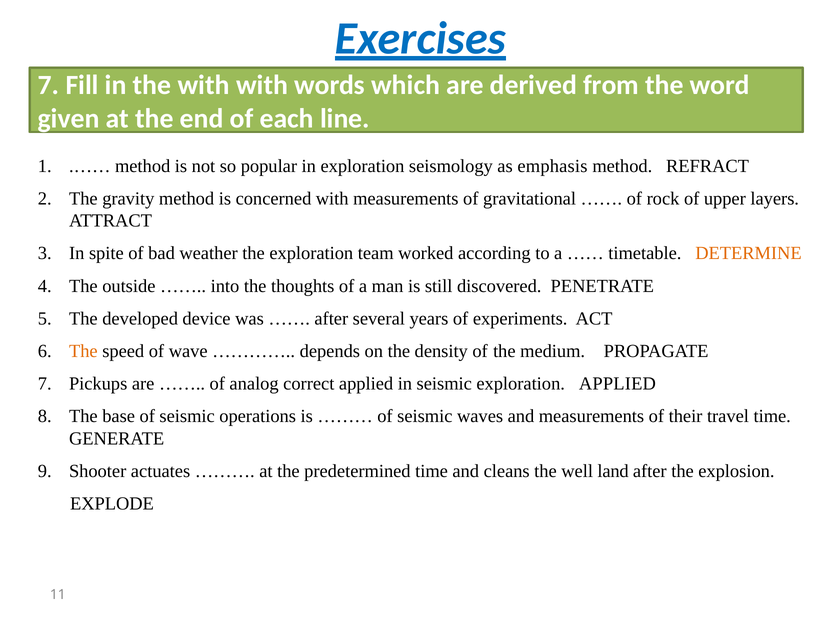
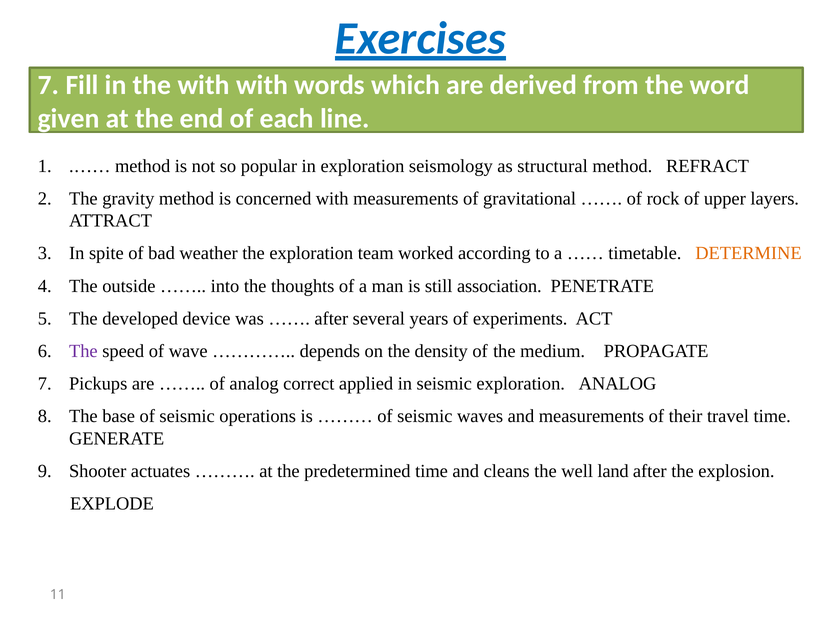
emphasis: emphasis -> structural
discovered: discovered -> association
The at (83, 351) colour: orange -> purple
exploration APPLIED: APPLIED -> ANALOG
